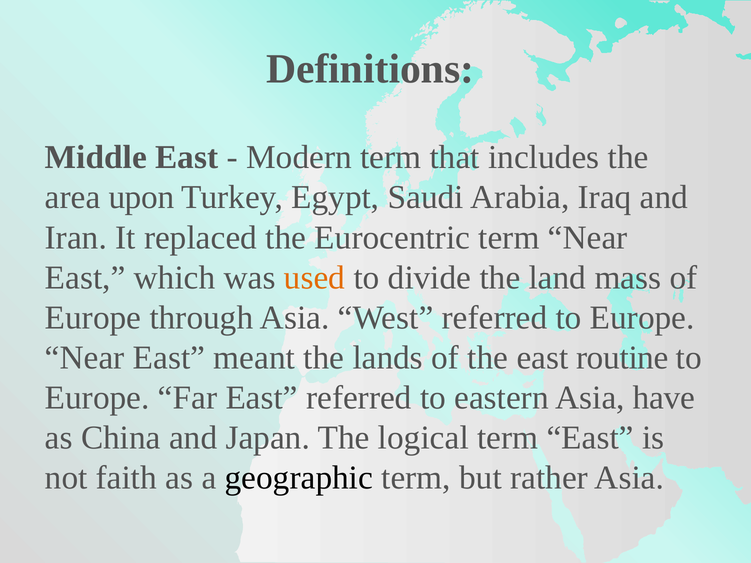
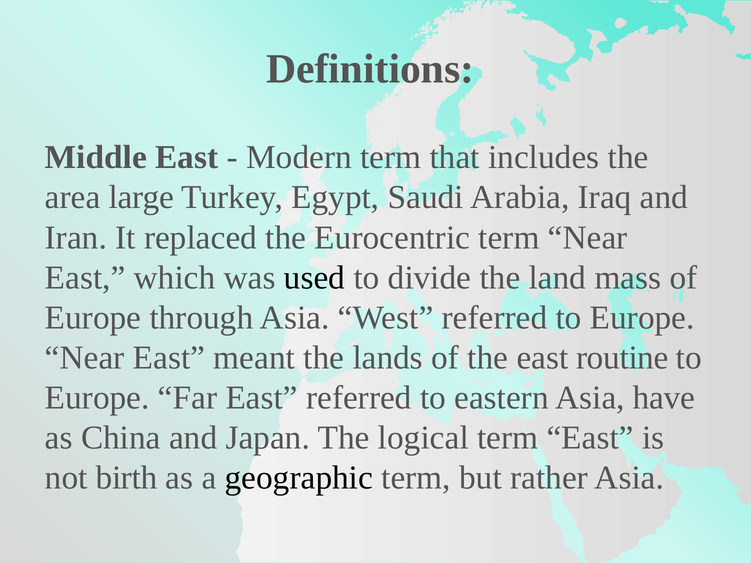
upon: upon -> large
used colour: orange -> black
faith: faith -> birth
